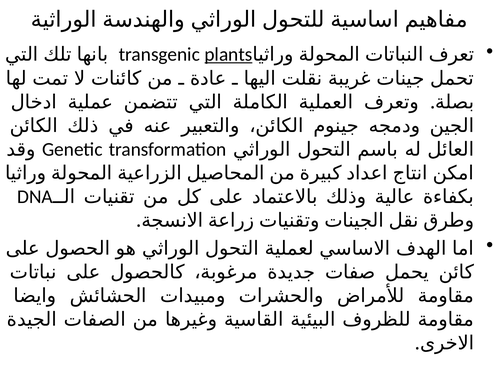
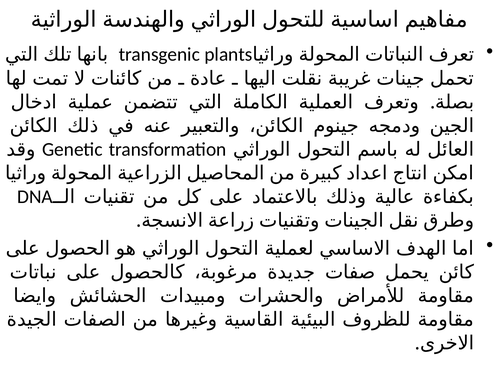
plants underline: present -> none
